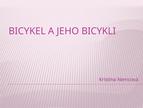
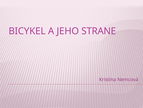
BICYKLI: BICYKLI -> STRANE
